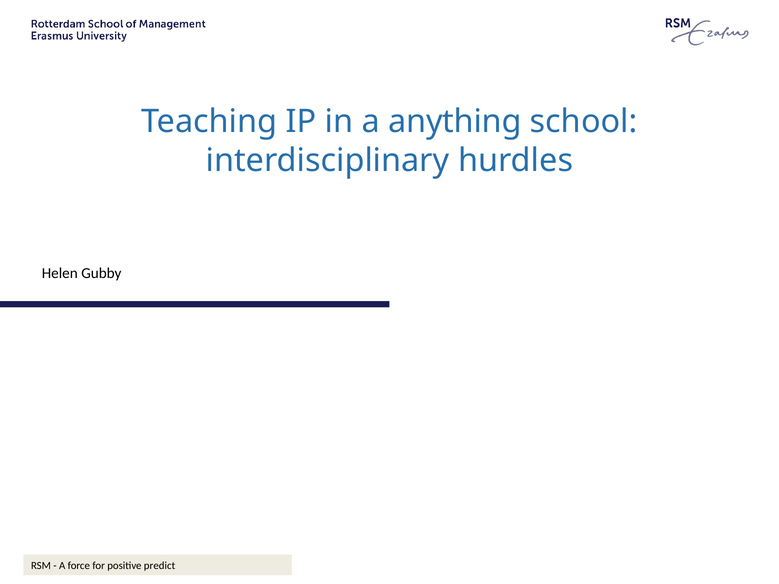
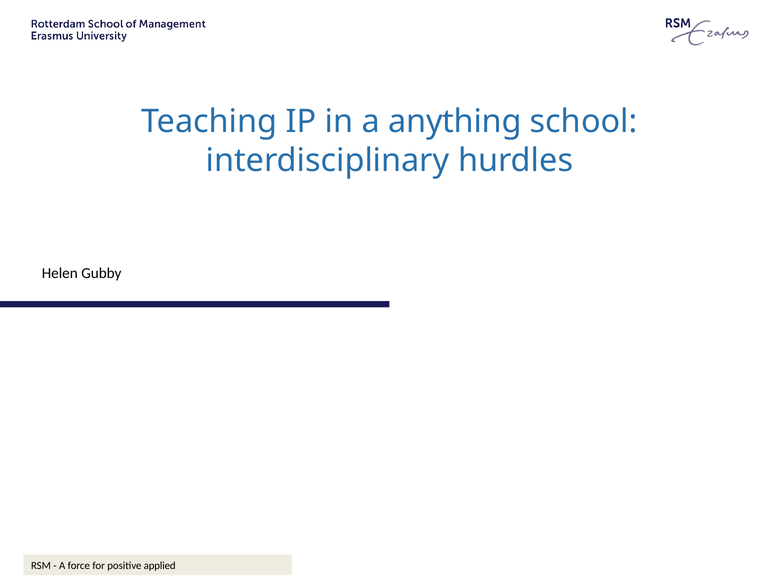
predict: predict -> applied
